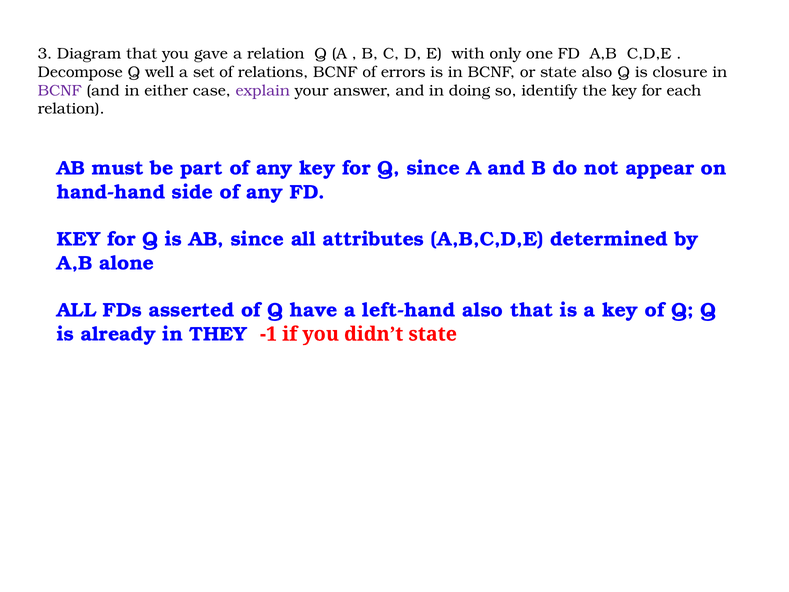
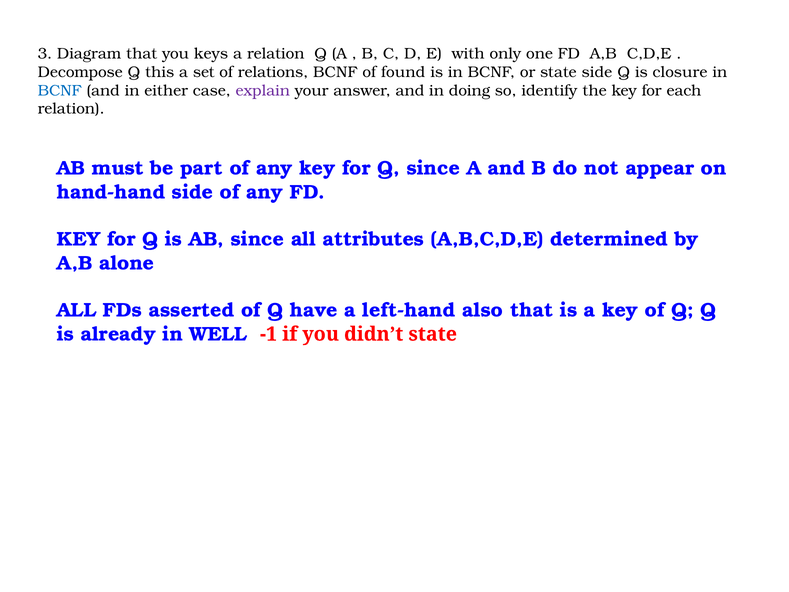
gave: gave -> keys
well: well -> this
errors: errors -> found
state also: also -> side
BCNF at (60, 90) colour: purple -> blue
THEY: THEY -> WELL
